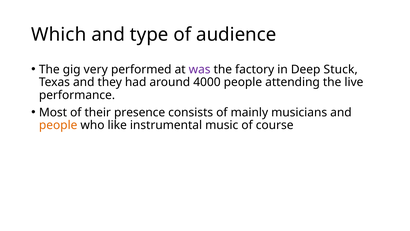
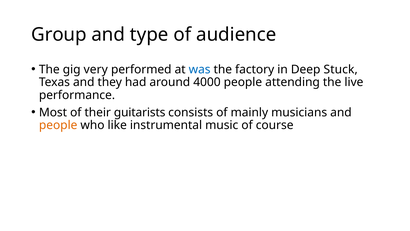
Which: Which -> Group
was colour: purple -> blue
presence: presence -> guitarists
